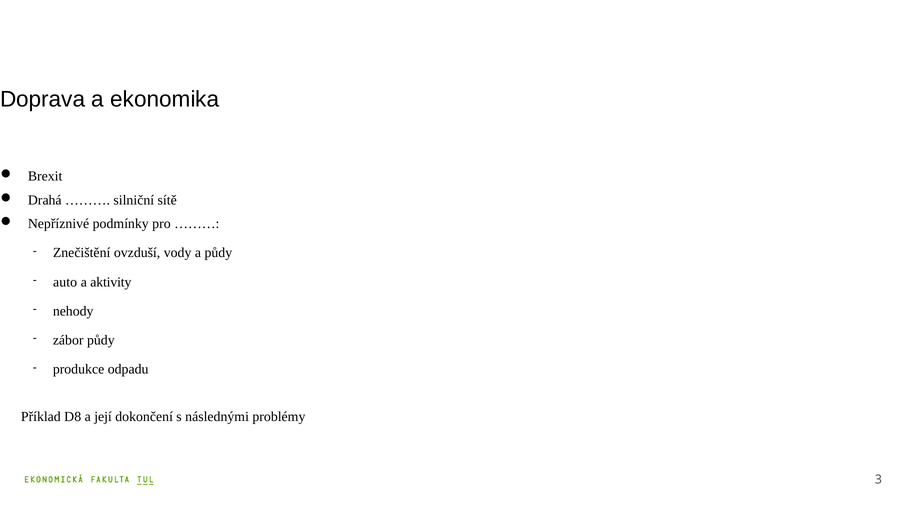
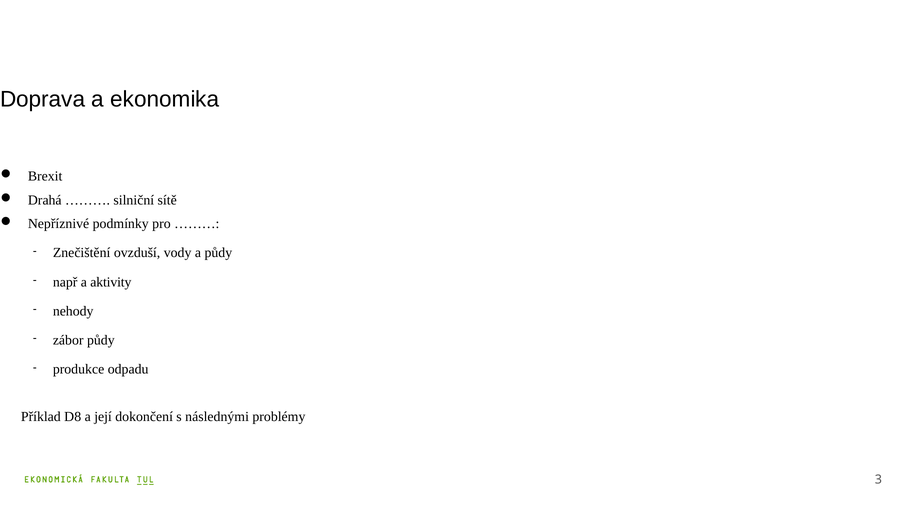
auto: auto -> např
